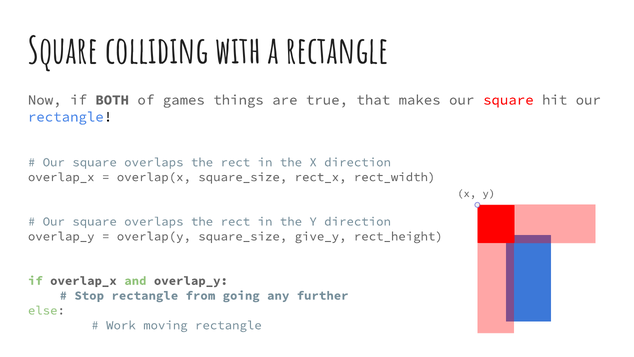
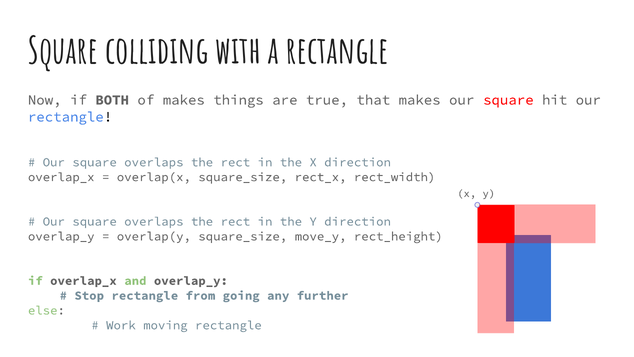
of games: games -> makes
give_y: give_y -> move_y
